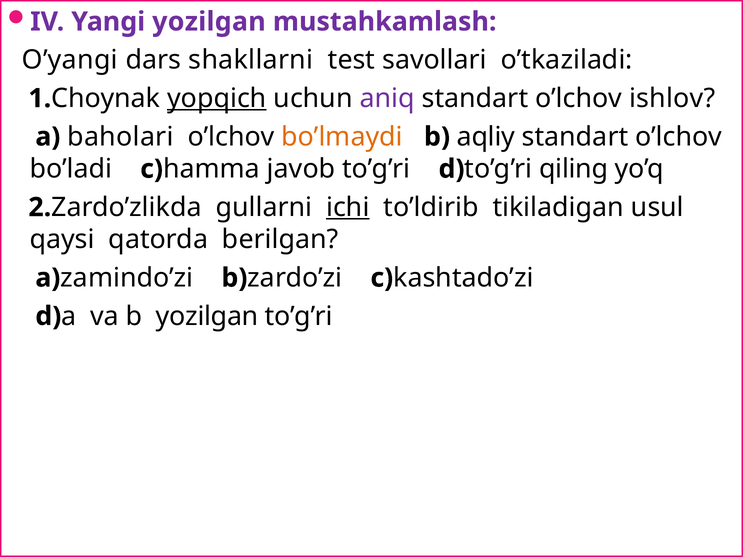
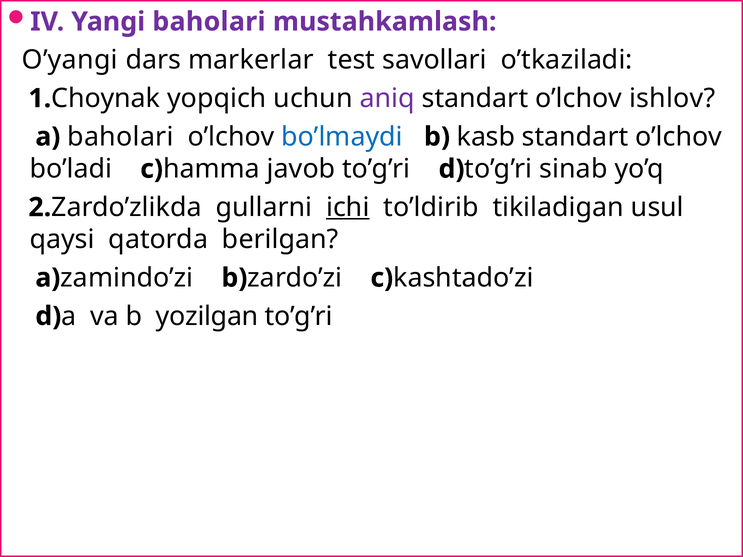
Yangi yozilgan: yozilgan -> baholari
shakllarni: shakllarni -> markerlar
yopqich underline: present -> none
bo’lmaydi colour: orange -> blue
aqliy: aqliy -> kasb
qiling: qiling -> sinab
